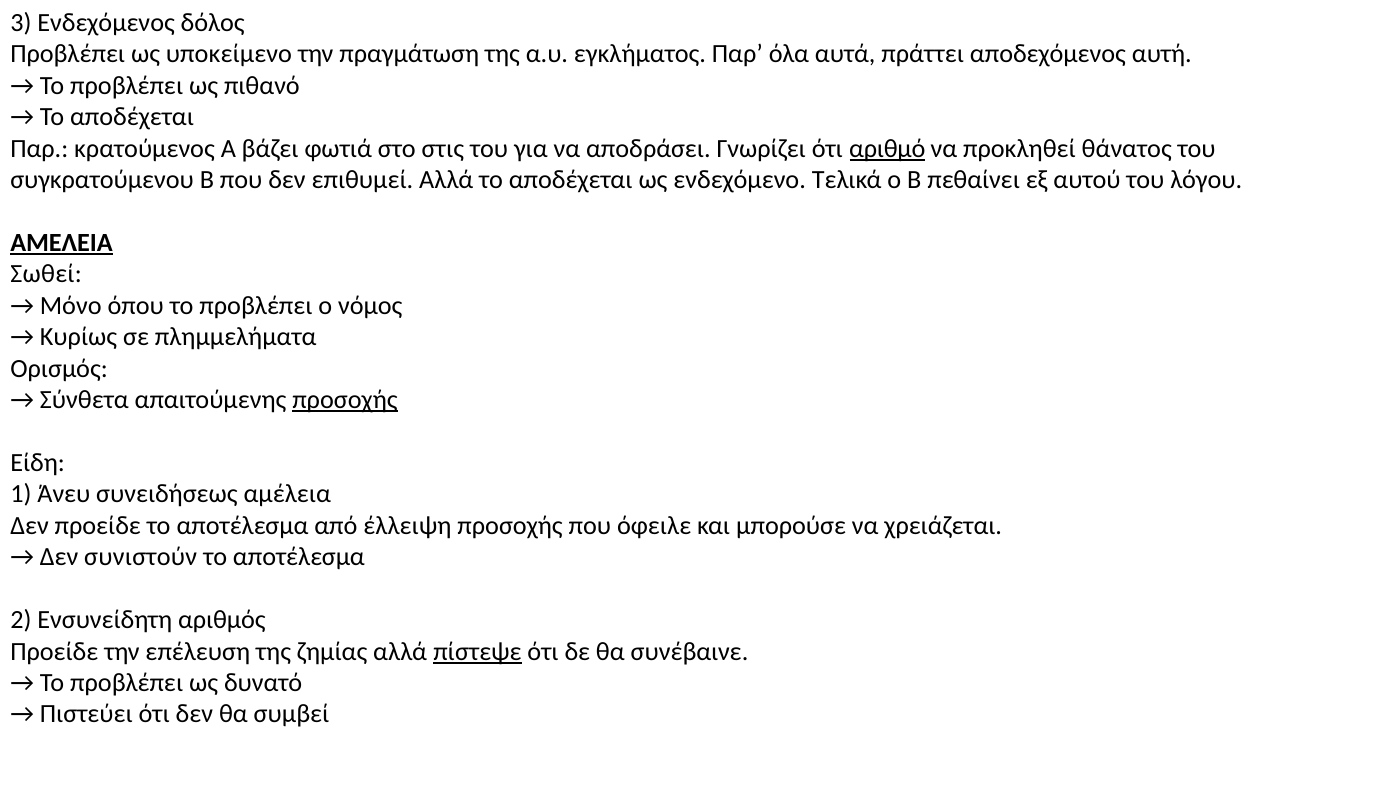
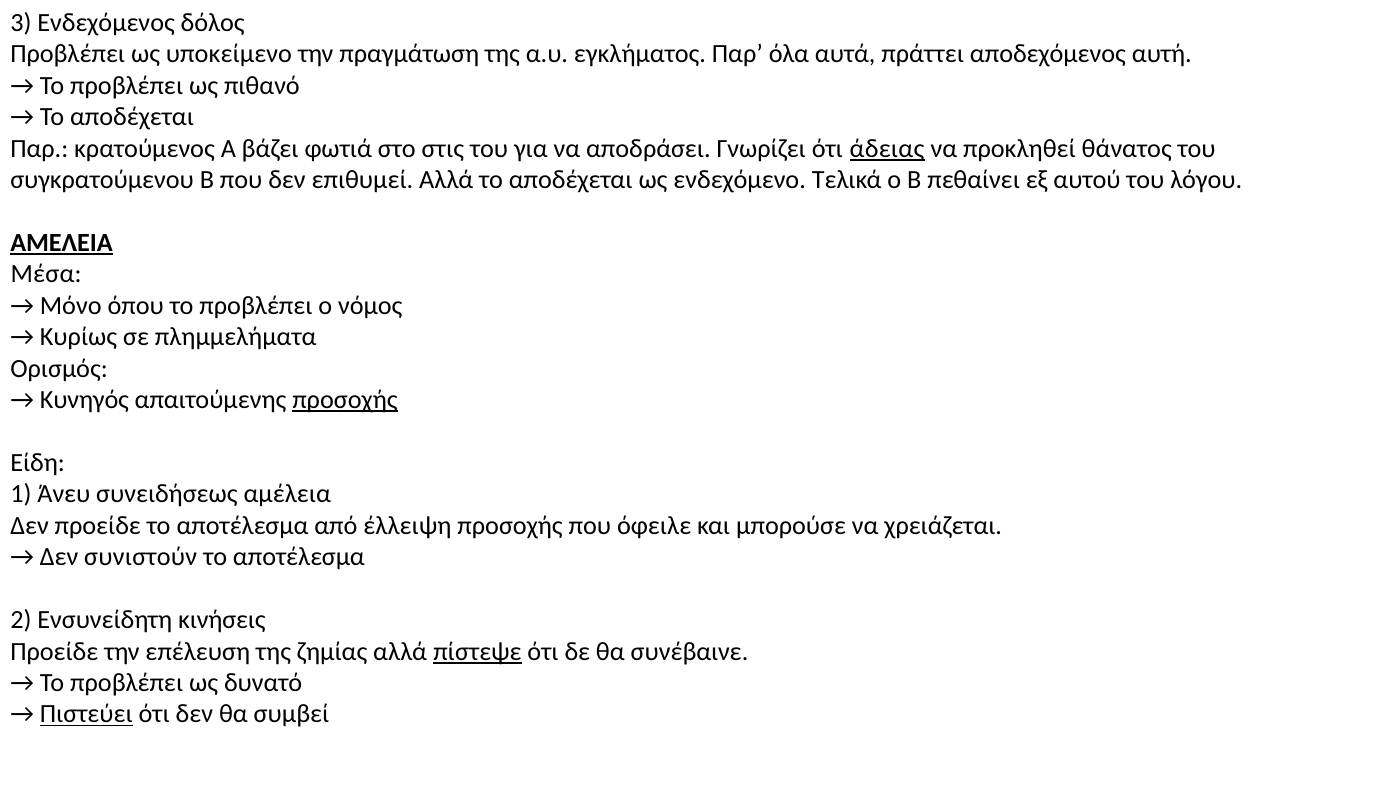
αριθμό: αριθμό -> άδειας
Σωθεί: Σωθεί -> Μέσα
Σύνθετα: Σύνθετα -> Κυνηγός
αριθμός: αριθμός -> κινήσεις
Πιστεύει underline: none -> present
